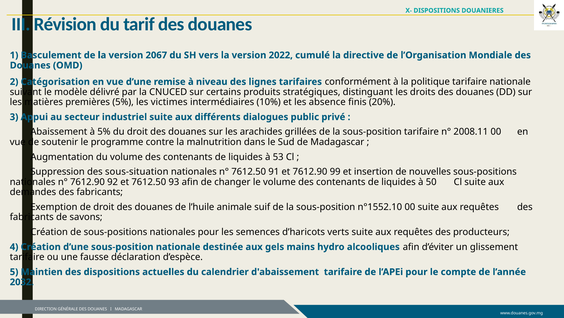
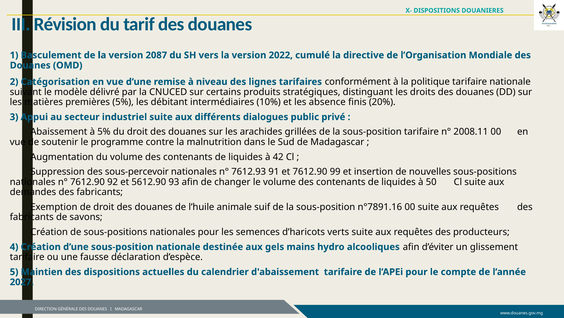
2067: 2067 -> 2087
victimes: victimes -> débitant
53: 53 -> 42
sous-situation: sous-situation -> sous-percevoir
n° 7612.50: 7612.50 -> 7612.93
et 7612.50: 7612.50 -> 5612.90
n°1552.10: n°1552.10 -> n°7891.16
2032: 2032 -> 2027
